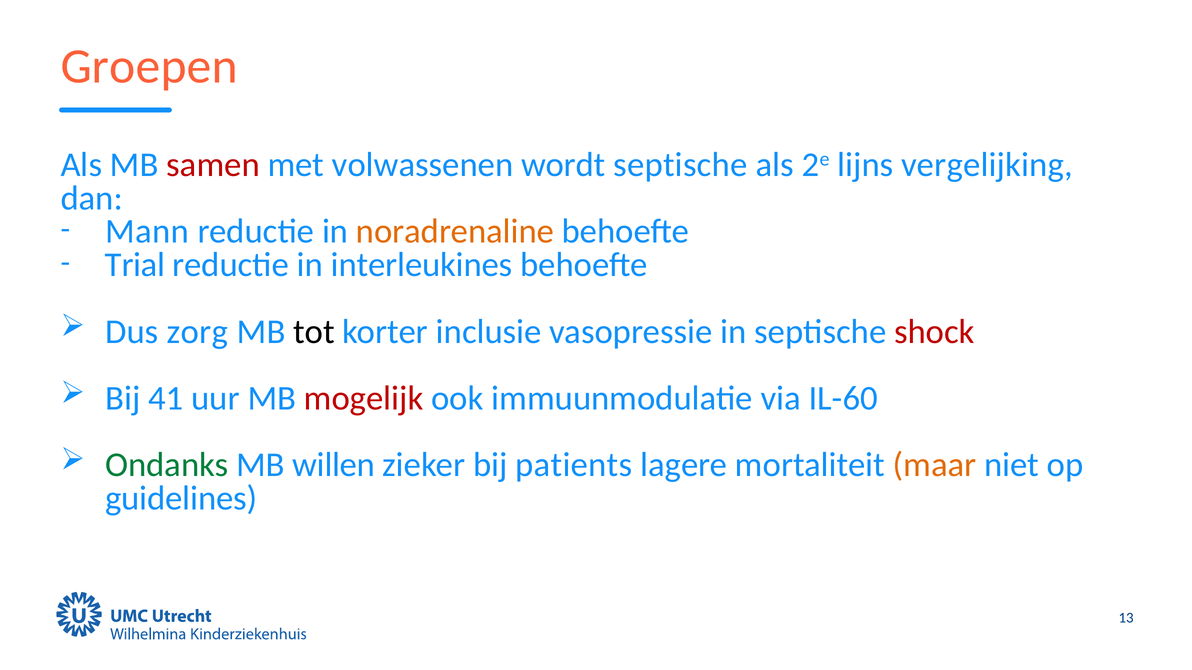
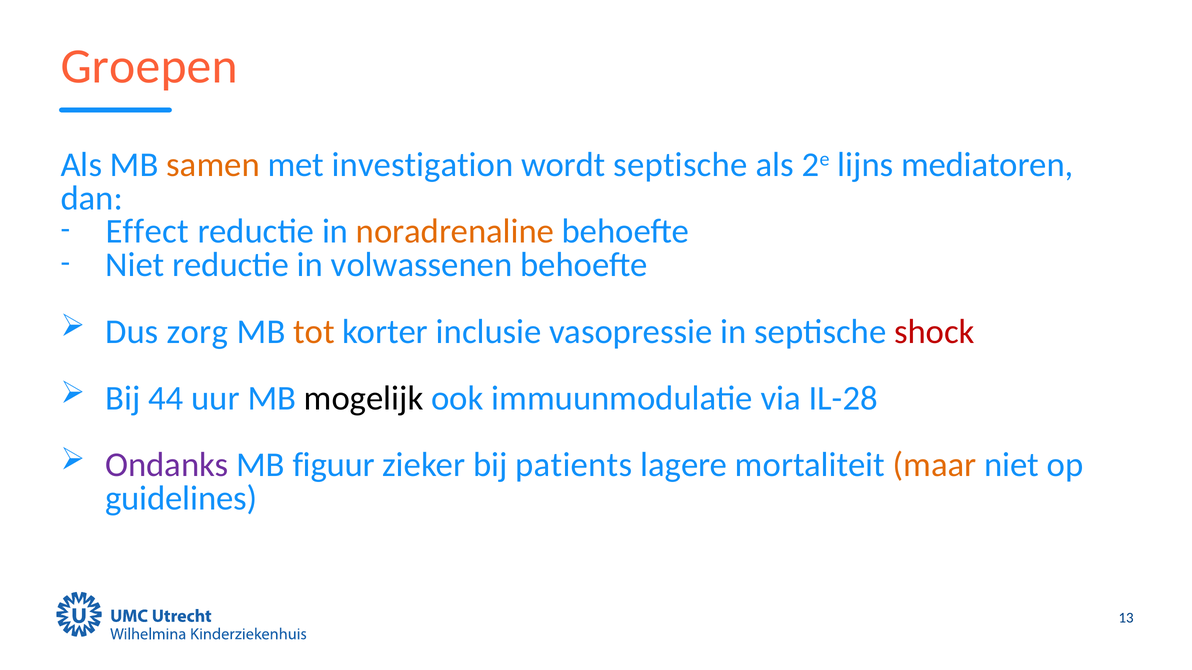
samen colour: red -> orange
volwassenen: volwassenen -> investigation
vergelijking: vergelijking -> mediatoren
Mann: Mann -> Effect
Trial at (135, 265): Trial -> Niet
interleukines: interleukines -> volwassenen
tot colour: black -> orange
41: 41 -> 44
mogelijk colour: red -> black
IL-60: IL-60 -> IL-28
Ondanks colour: green -> purple
willen: willen -> figuur
